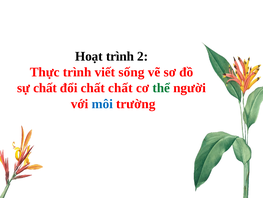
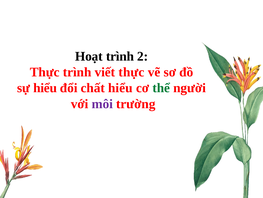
viết sống: sống -> thực
sự chất: chất -> hiểu
chất chất: chất -> hiểu
môi colour: blue -> purple
